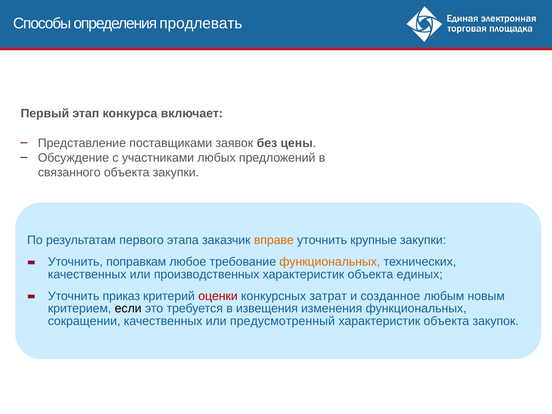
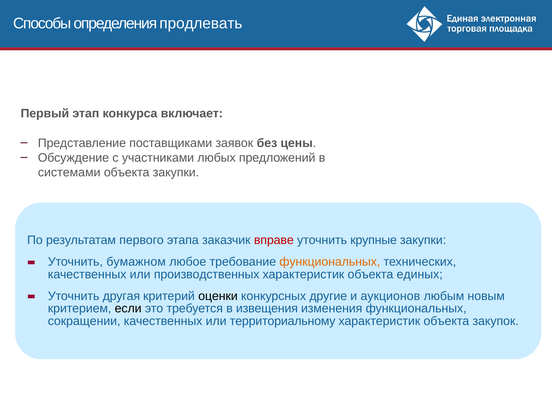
связанного: связанного -> системами
вправе colour: orange -> red
поправкам: поправкам -> бумажном
приказ: приказ -> другая
оценки colour: red -> black
затрат: затрат -> другие
созданное: созданное -> аукционов
предусмотренный: предусмотренный -> территориальному
